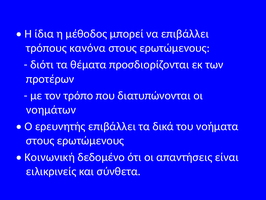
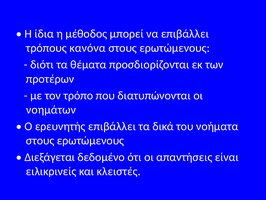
Κοινωνική: Κοινωνική -> Διεξάγεται
σύνθετα: σύνθετα -> κλειστές
